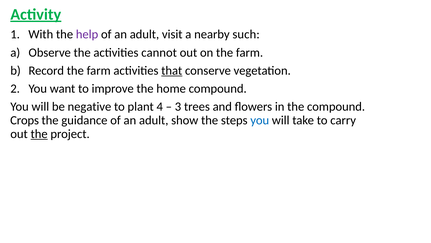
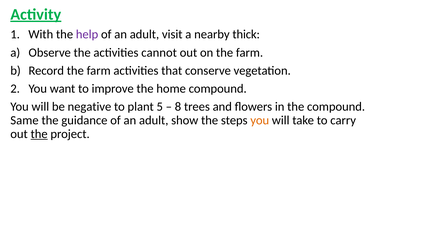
such: such -> thick
that underline: present -> none
4: 4 -> 5
3: 3 -> 8
Crops: Crops -> Same
you at (260, 120) colour: blue -> orange
